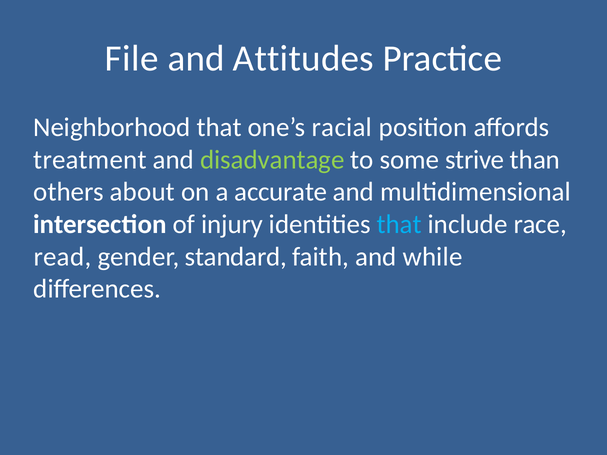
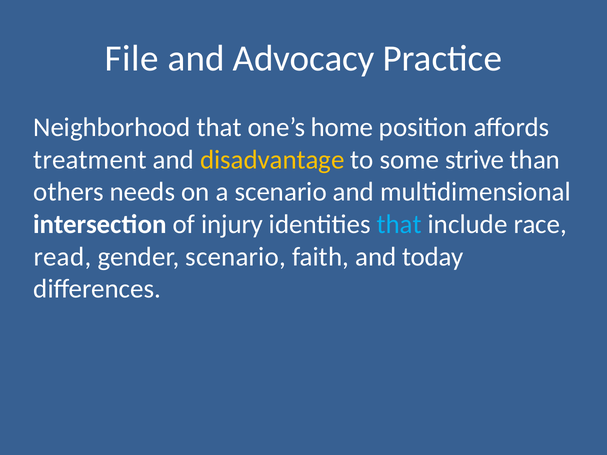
Attitudes: Attitudes -> Advocacy
racial: racial -> home
disadvantage colour: light green -> yellow
about: about -> needs
a accurate: accurate -> scenario
gender standard: standard -> scenario
while: while -> today
